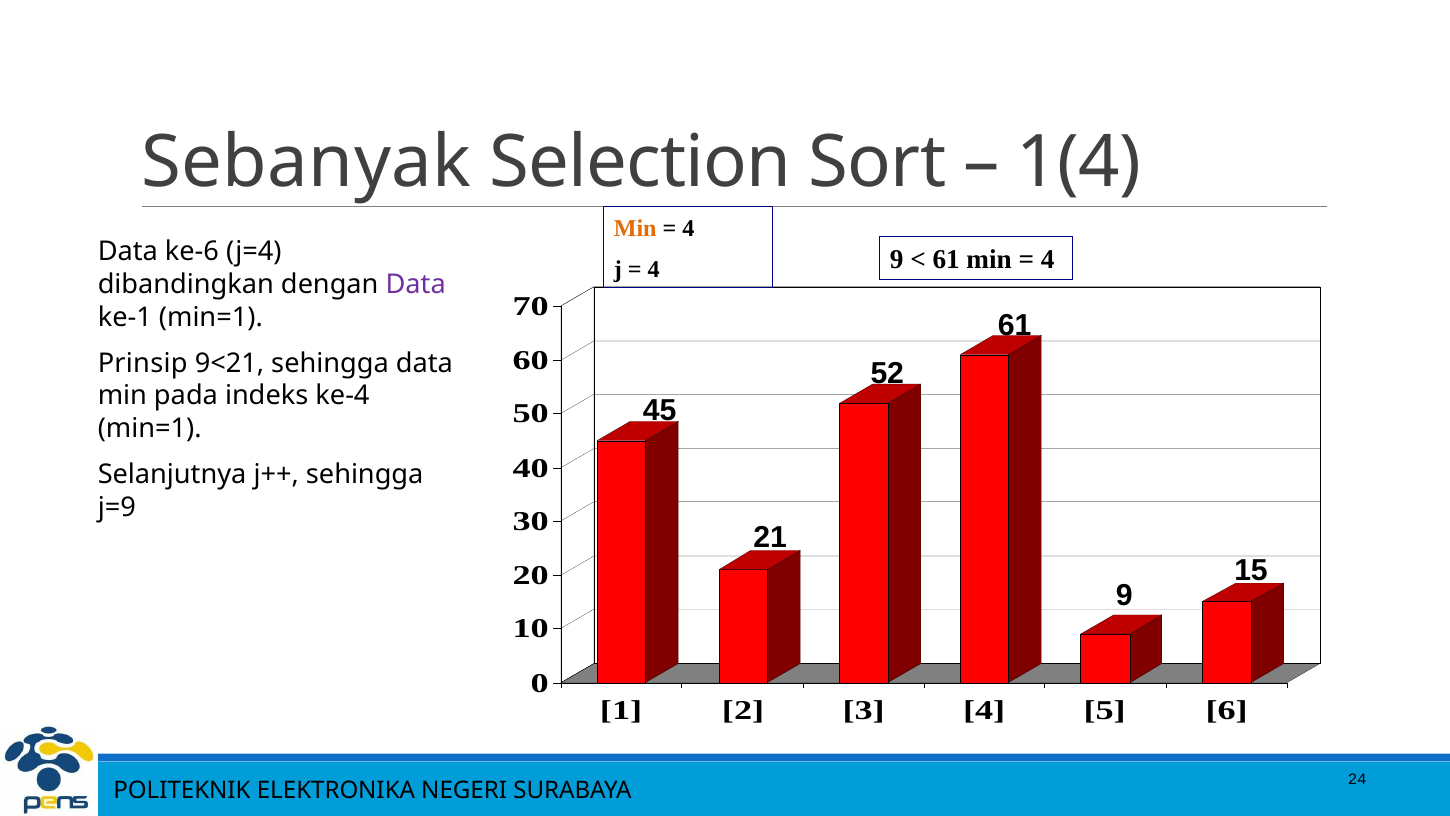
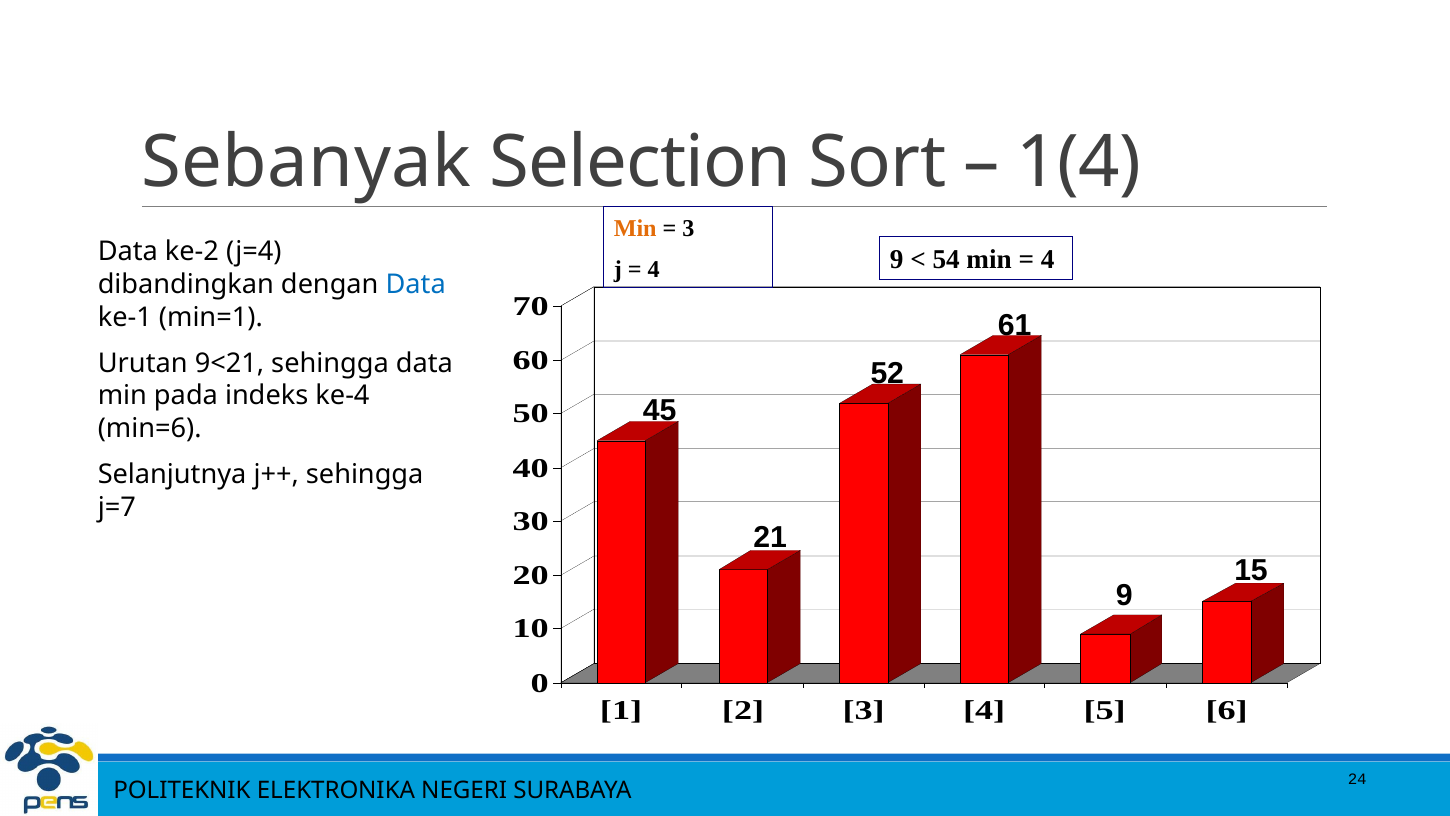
4 at (688, 228): 4 -> 3
ke-6: ke-6 -> ke-2
61 at (946, 260): 61 -> 54
Data at (416, 284) colour: purple -> blue
Prinsip: Prinsip -> Urutan
min=1 at (150, 428): min=1 -> min=6
j=9: j=9 -> j=7
